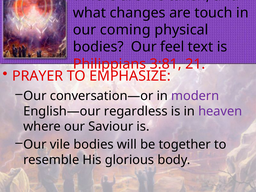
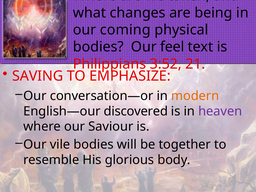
touch: touch -> being
3:81: 3:81 -> 3:52
PRAYER: PRAYER -> SAVING
modern colour: purple -> orange
regardless: regardless -> discovered
